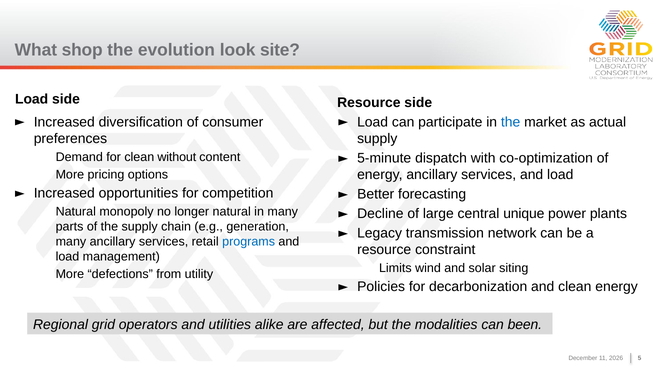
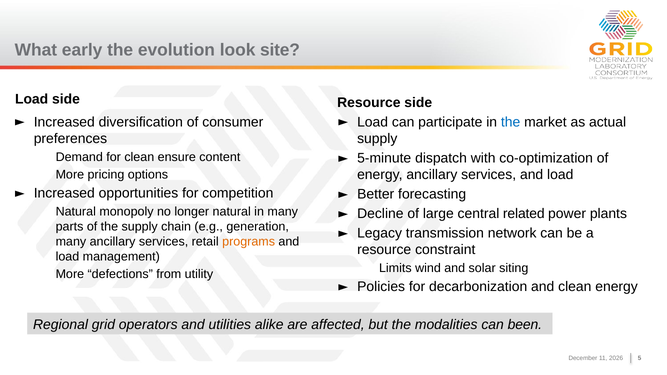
shop: shop -> early
without: without -> ensure
unique: unique -> related
programs colour: blue -> orange
